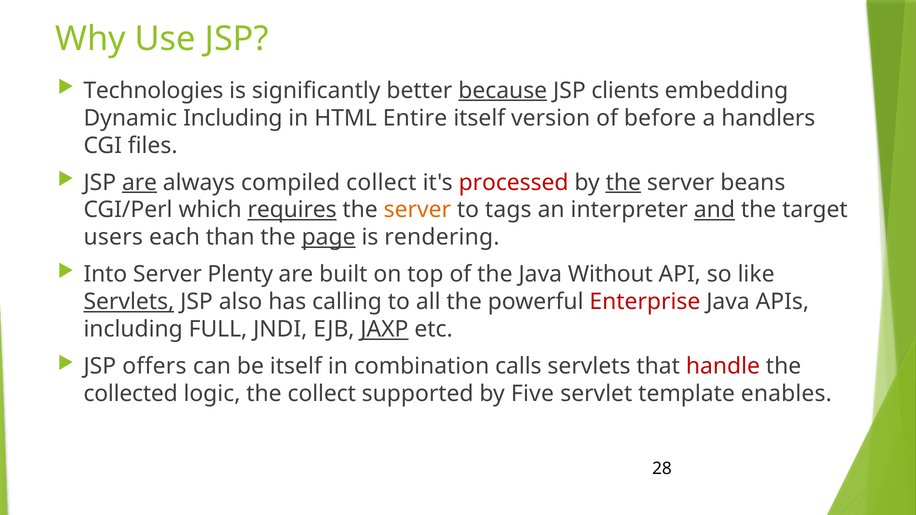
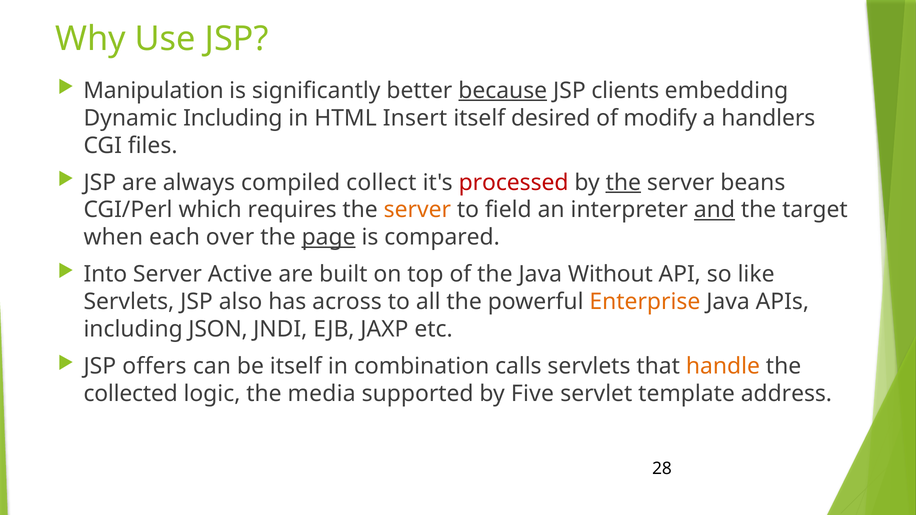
Technologies: Technologies -> Manipulation
Entire: Entire -> Insert
version: version -> desired
before: before -> modify
are at (140, 183) underline: present -> none
requires underline: present -> none
tags: tags -> field
users: users -> when
than: than -> over
rendering: rendering -> compared
Plenty: Plenty -> Active
Servlets at (129, 302) underline: present -> none
calling: calling -> across
Enterprise colour: red -> orange
FULL: FULL -> JSON
JAXP underline: present -> none
handle colour: red -> orange
the collect: collect -> media
enables: enables -> address
